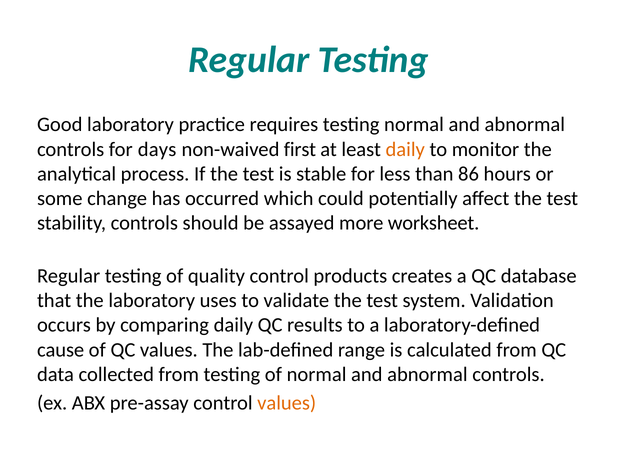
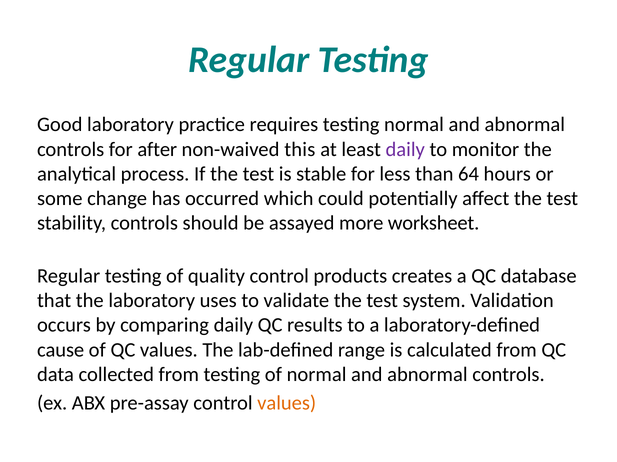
days: days -> after
first: first -> this
daily at (405, 150) colour: orange -> purple
86: 86 -> 64
